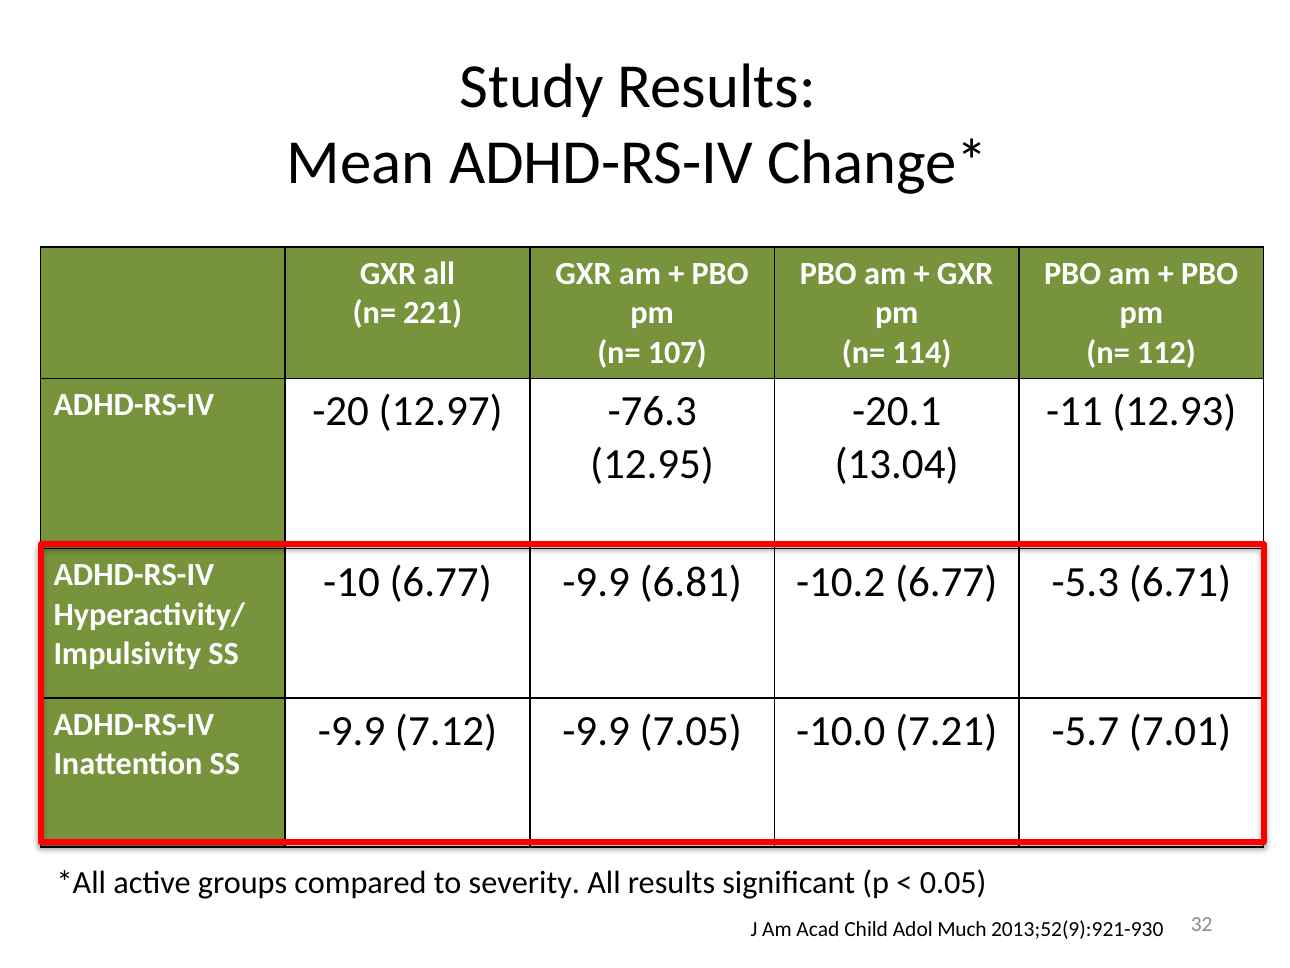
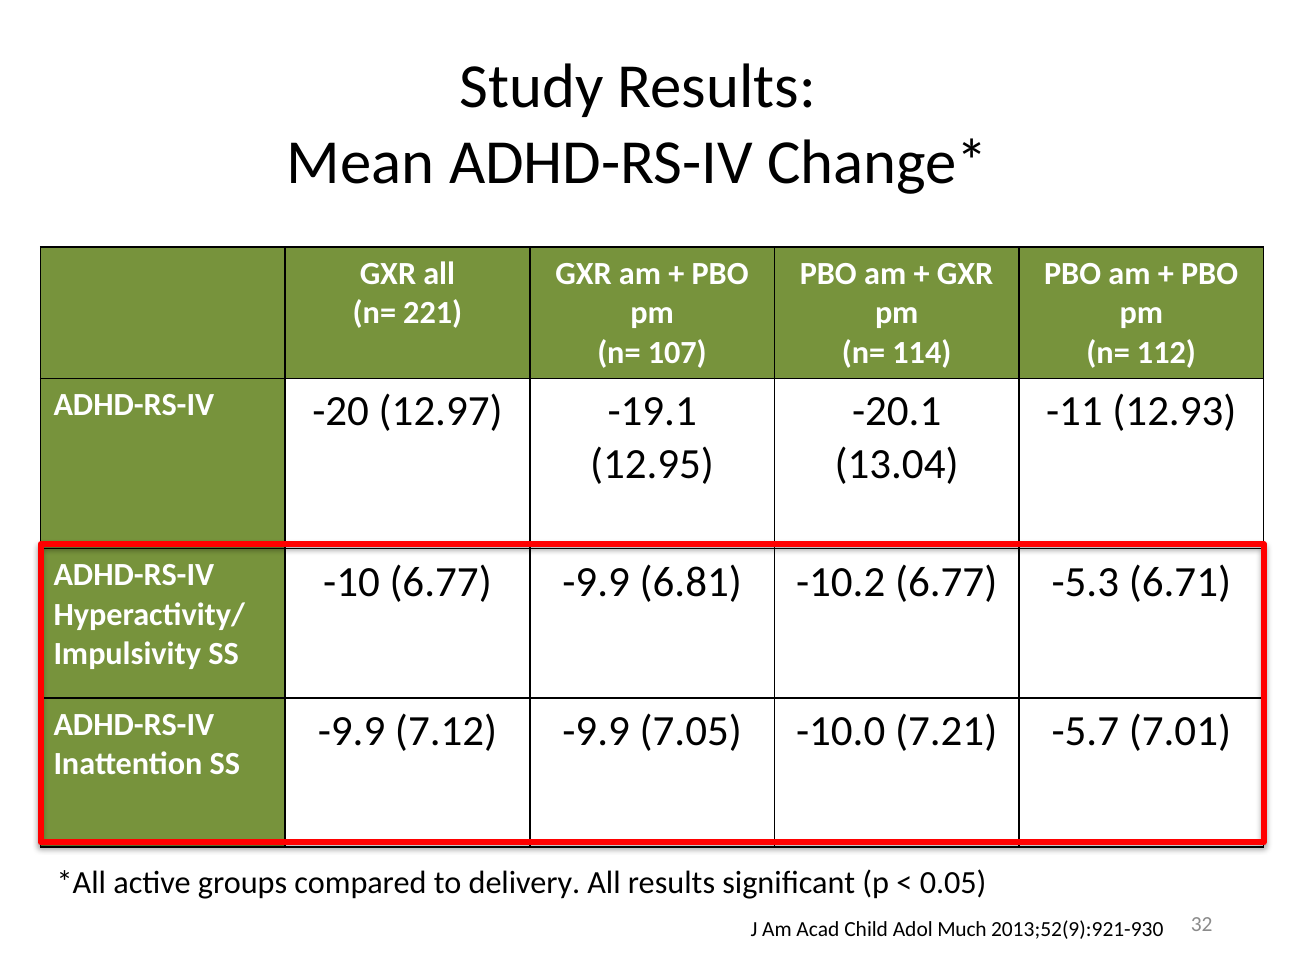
-76.3: -76.3 -> -19.1
severity: severity -> delivery
